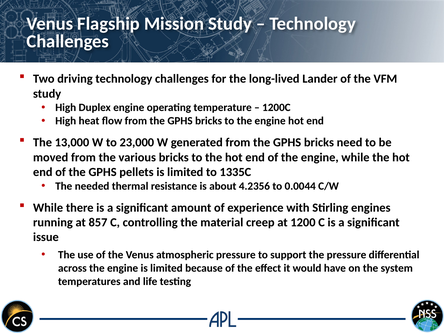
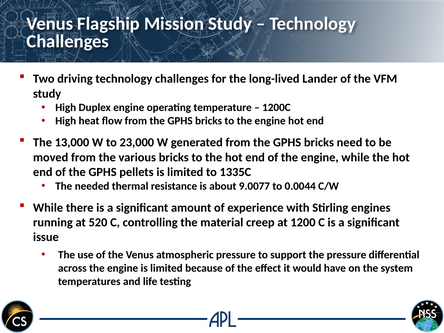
4.2356: 4.2356 -> 9.0077
857: 857 -> 520
